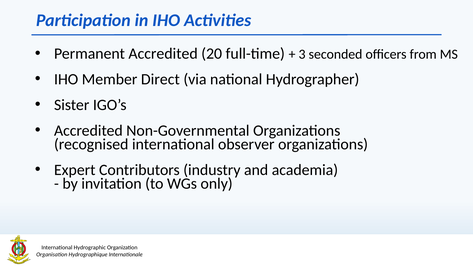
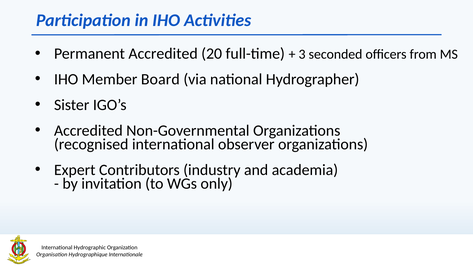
Direct: Direct -> Board
